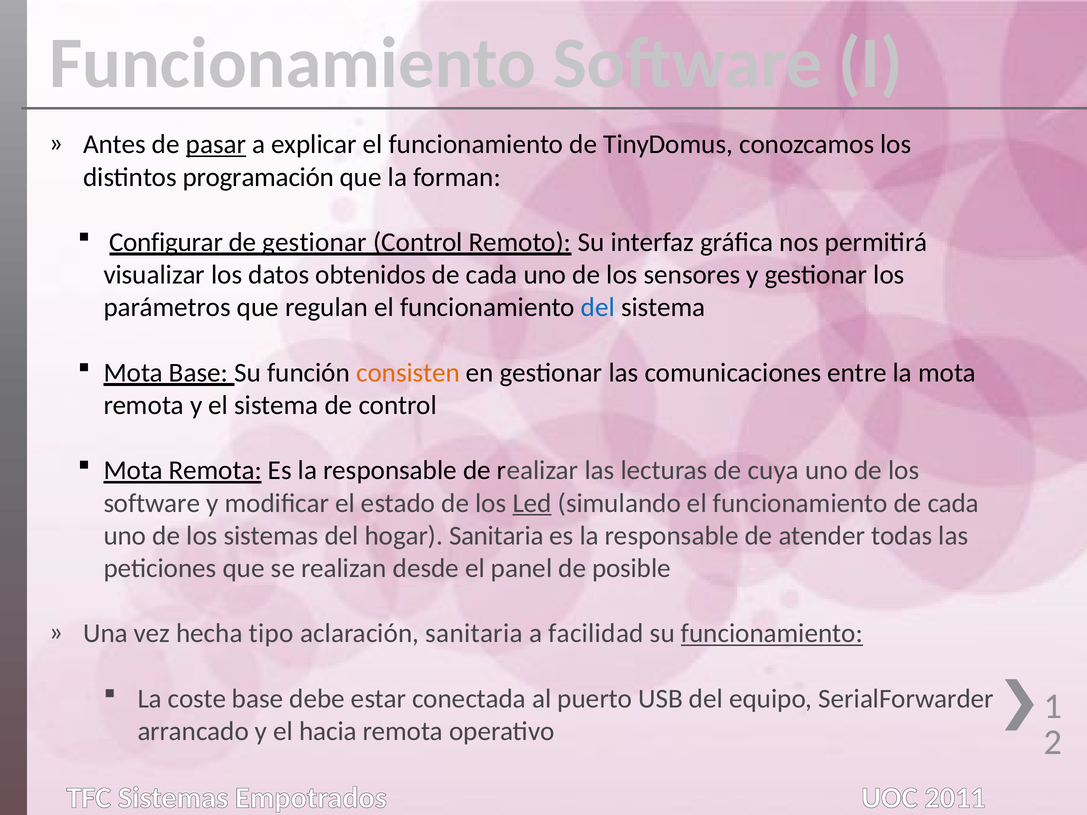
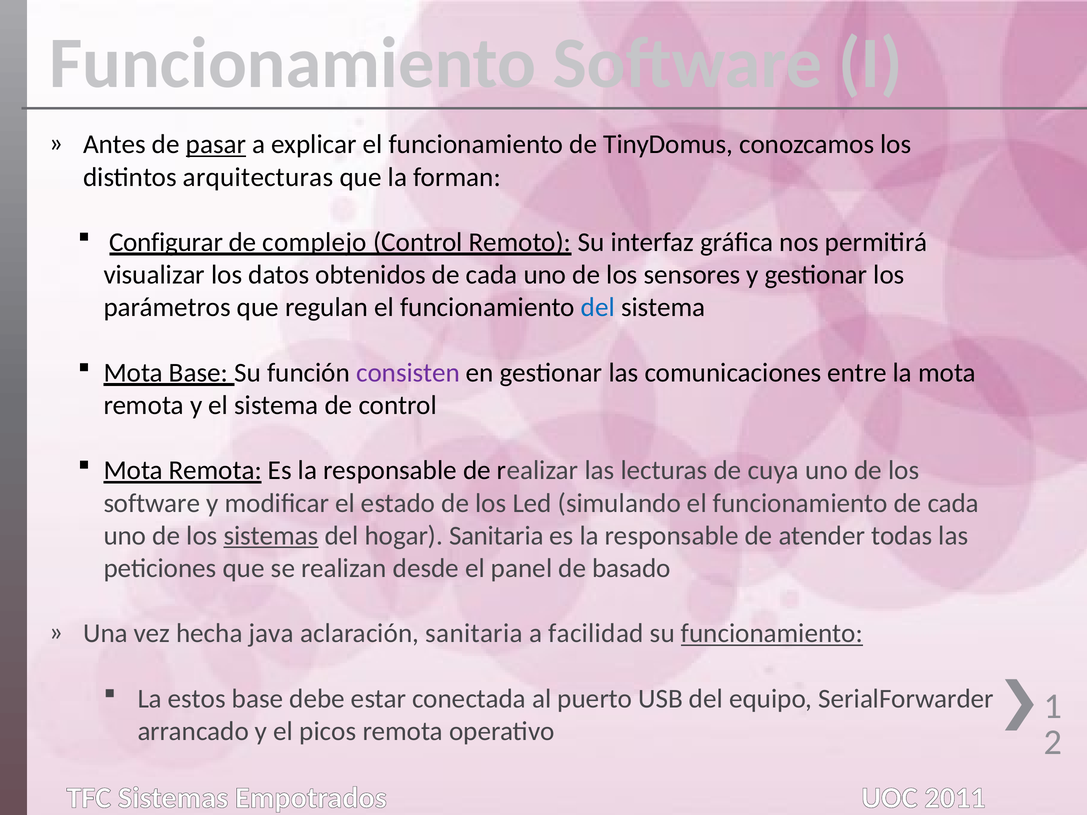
programación: programación -> arquitecturas
de gestionar: gestionar -> complejo
consisten colour: orange -> purple
Led underline: present -> none
sistemas at (271, 536) underline: none -> present
posible: posible -> basado
tipo: tipo -> java
coste: coste -> estos
hacia: hacia -> picos
